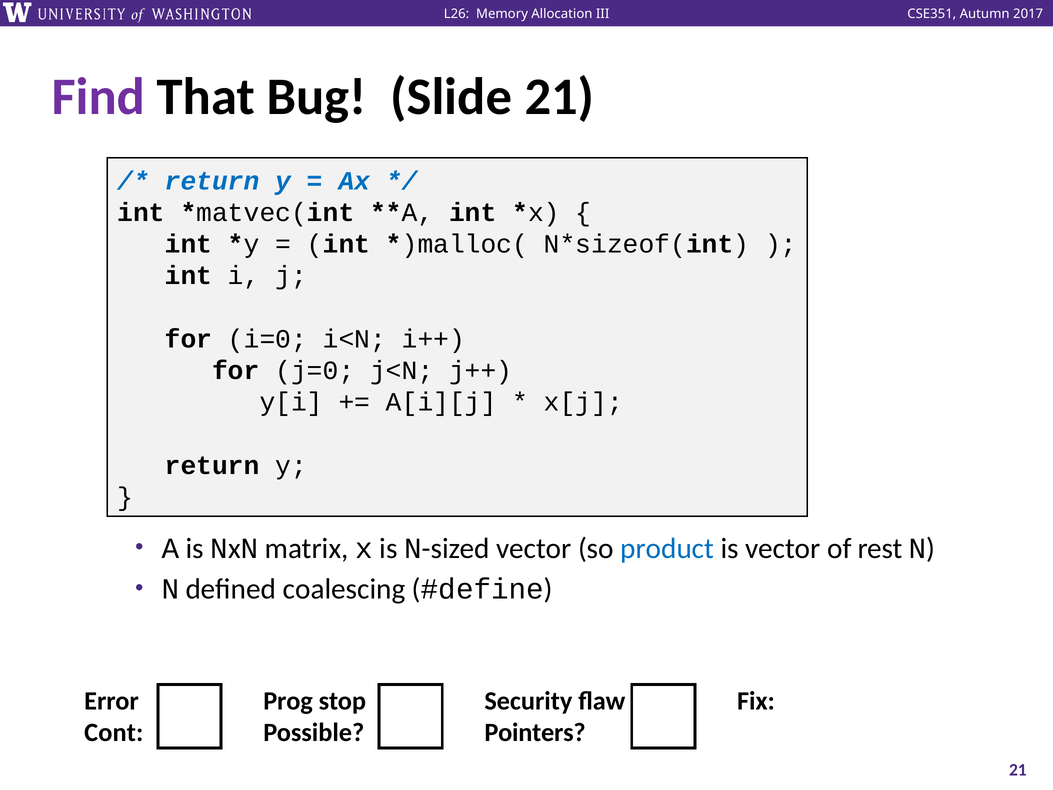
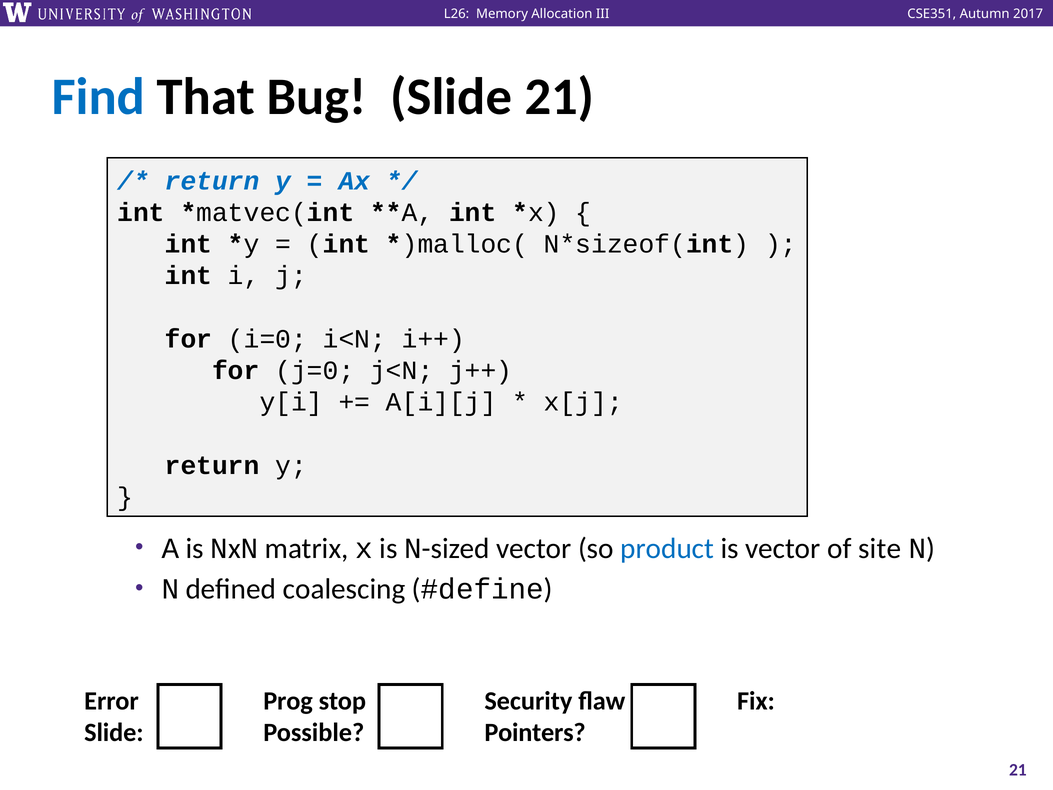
Find colour: purple -> blue
rest: rest -> site
Cont at (114, 732): Cont -> Slide
